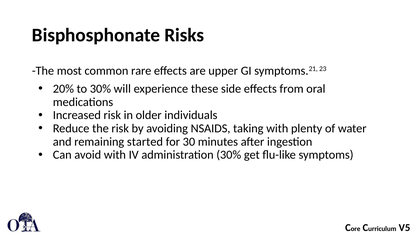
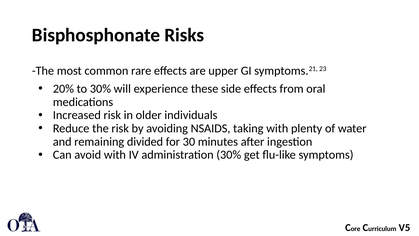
started: started -> divided
